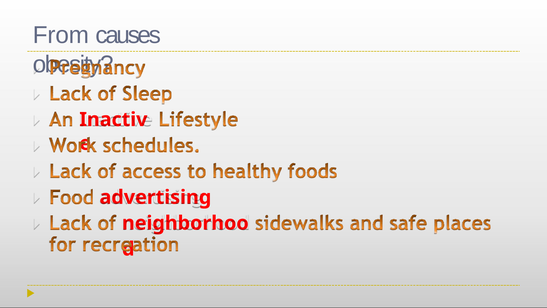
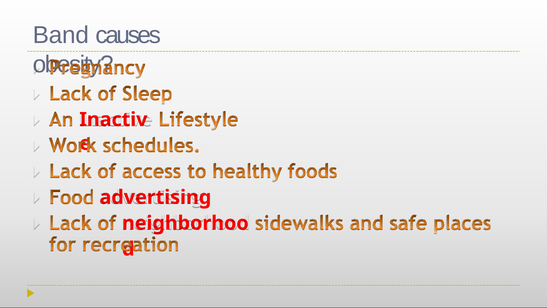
From: From -> Band
